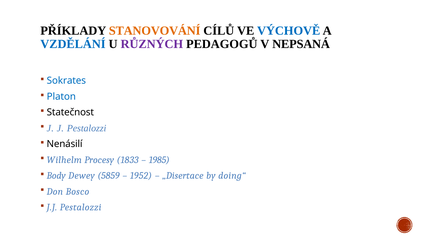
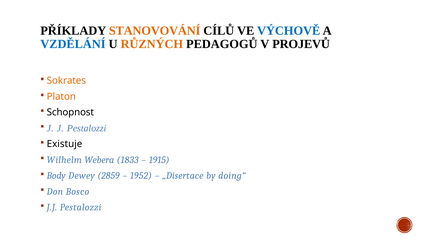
RŮZNÝCH colour: purple -> orange
NEPSANÁ: NEPSANÁ -> PROJEVŮ
Sokrates colour: blue -> orange
Platon colour: blue -> orange
Statečnost: Statečnost -> Schopnost
Nenásilí: Nenásilí -> Existuje
Procesy: Procesy -> Webera
1985: 1985 -> 1915
5859: 5859 -> 2859
